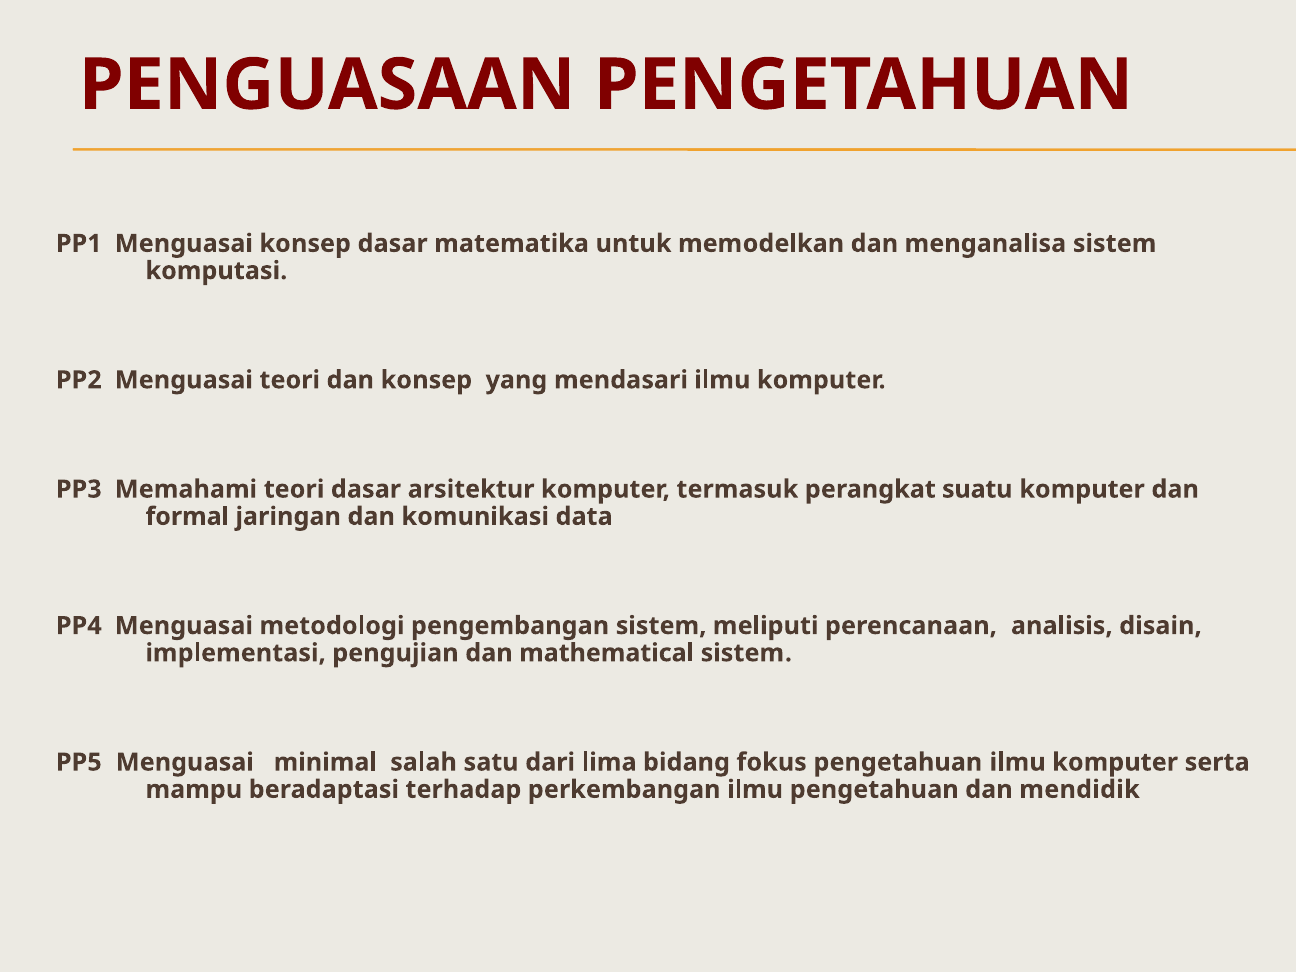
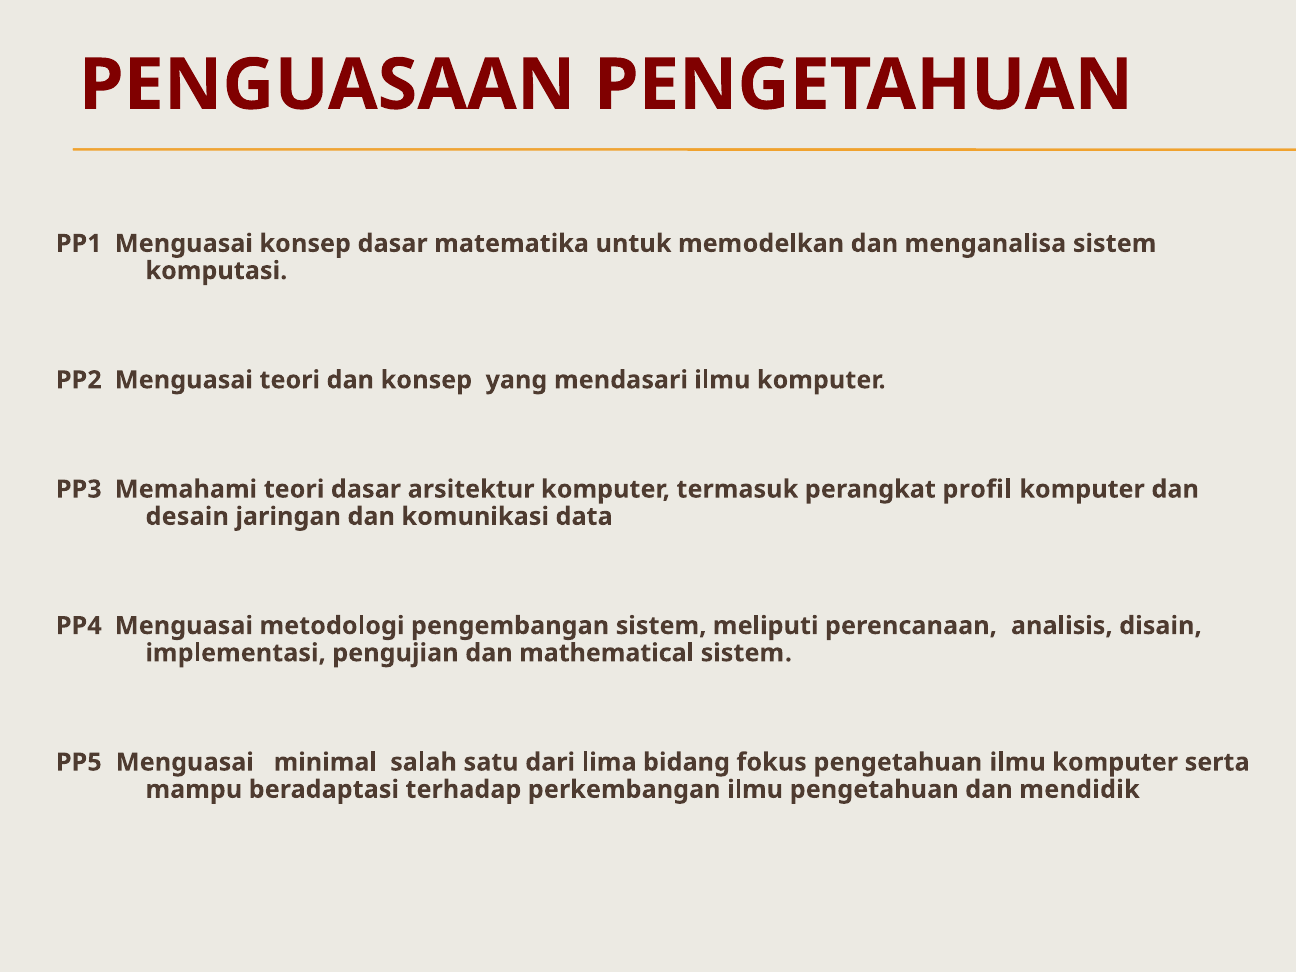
suatu: suatu -> profil
formal: formal -> desain
